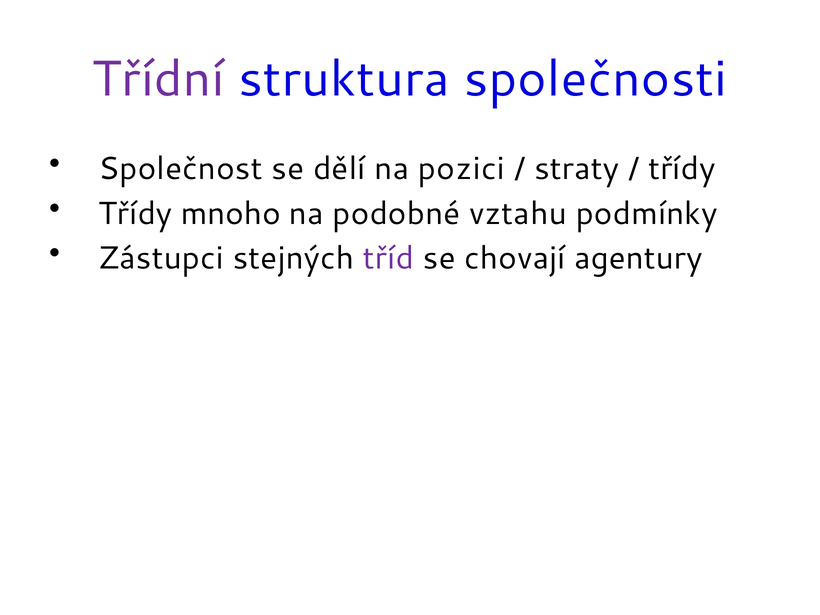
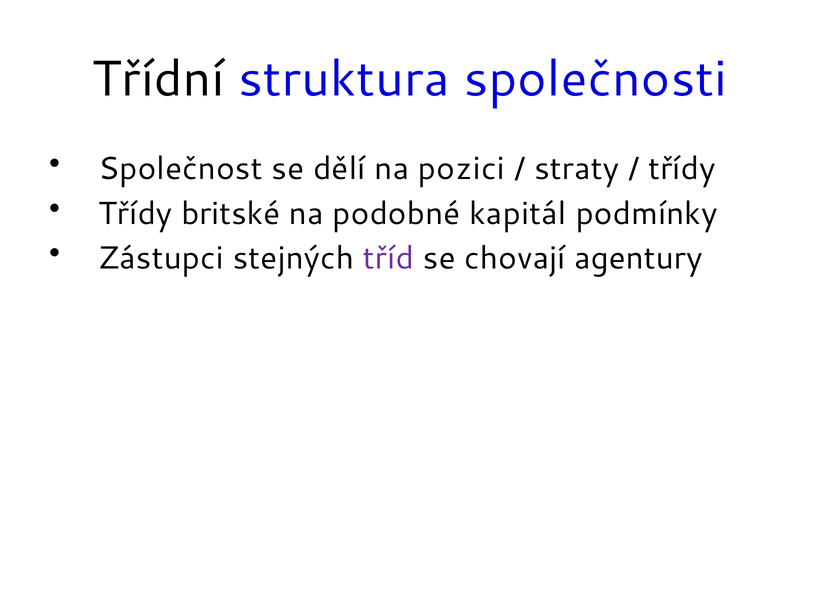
Třídní colour: purple -> black
mnoho: mnoho -> britské
vztahu: vztahu -> kapitál
